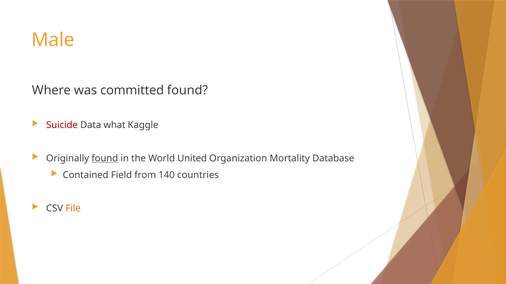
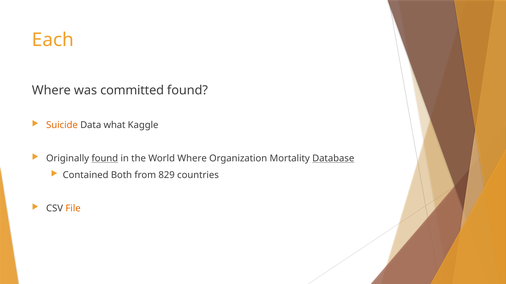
Male: Male -> Each
Suicide colour: red -> orange
World United: United -> Where
Database underline: none -> present
Field: Field -> Both
140: 140 -> 829
